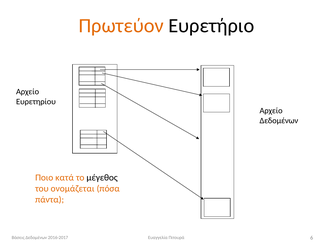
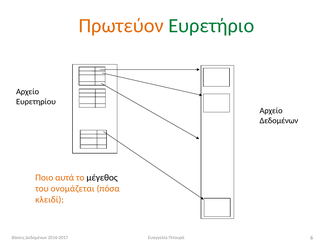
Ευρετήριο colour: black -> green
κατά: κατά -> αυτά
πάντα: πάντα -> κλειδί
